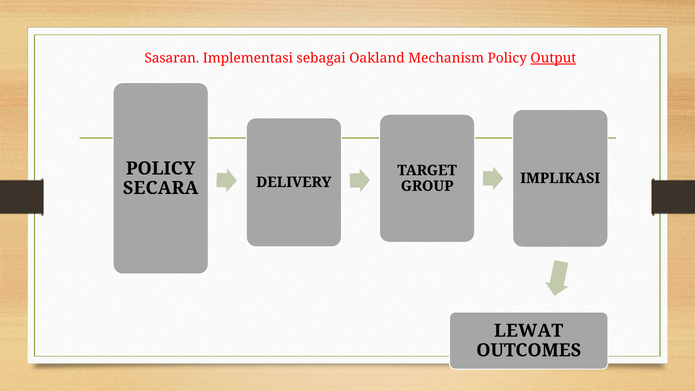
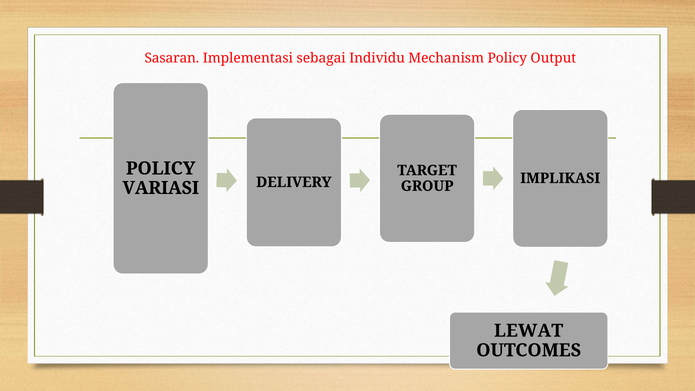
Oakland: Oakland -> Individu
Output underline: present -> none
SECARA: SECARA -> VARIASI
